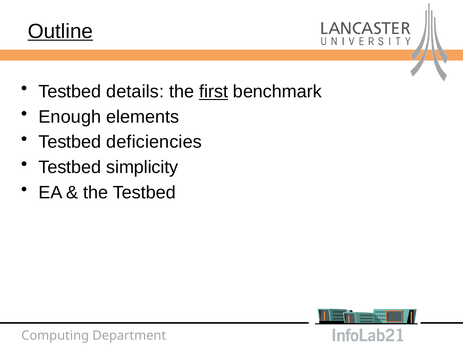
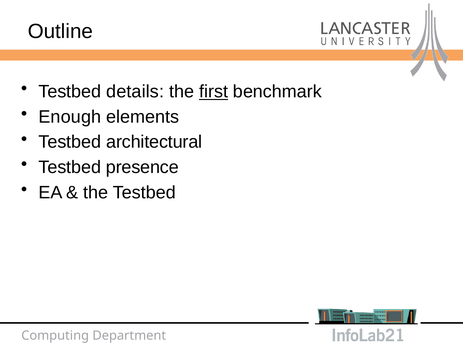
Outline underline: present -> none
deficiencies: deficiencies -> architectural
simplicity: simplicity -> presence
